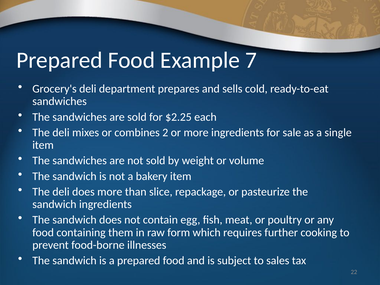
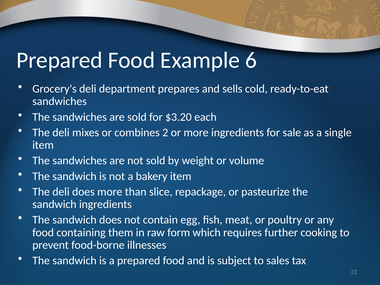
7: 7 -> 6
$2.25: $2.25 -> $3.20
